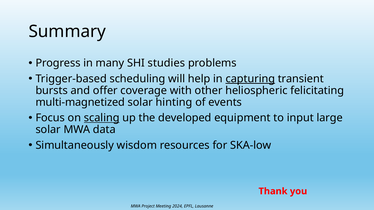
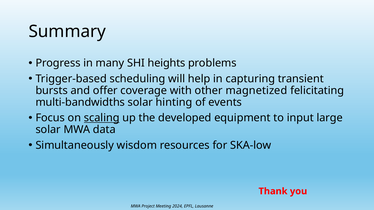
studies: studies -> heights
capturing underline: present -> none
heliospheric: heliospheric -> magnetized
multi-magnetized: multi-magnetized -> multi-bandwidths
